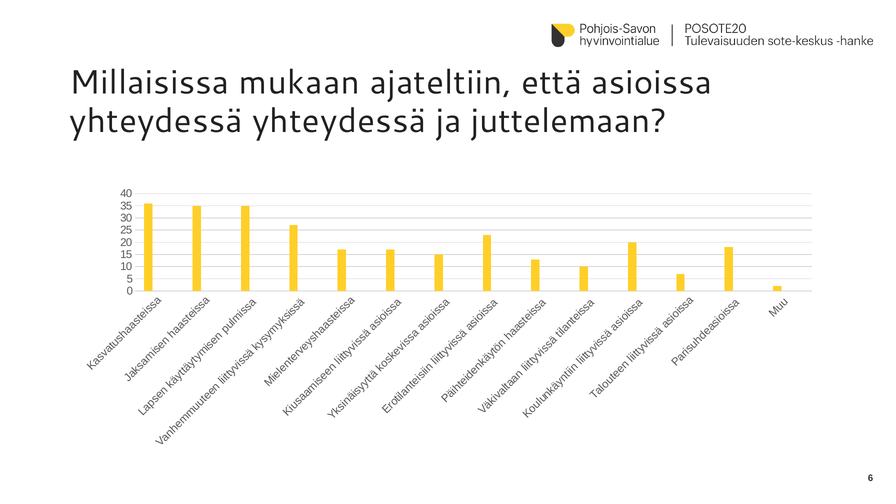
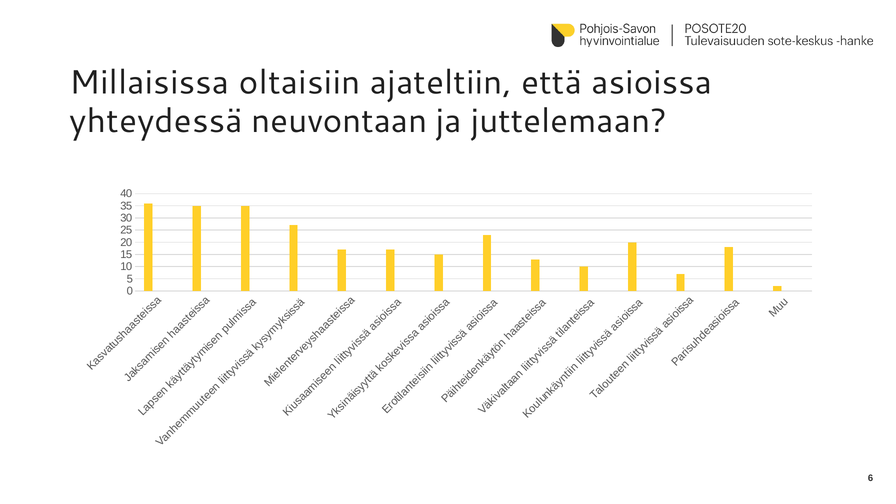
mukaan: mukaan -> oltaisiin
yhteydessä yhteydessä: yhteydessä -> neuvontaan
